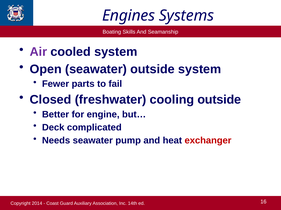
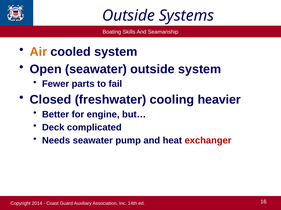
Engines at (128, 16): Engines -> Outside
Air colour: purple -> orange
cooling outside: outside -> heavier
